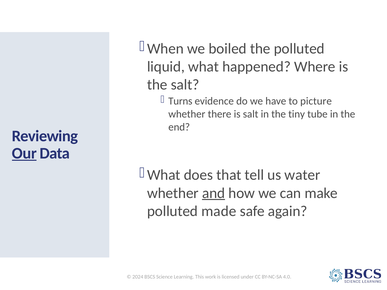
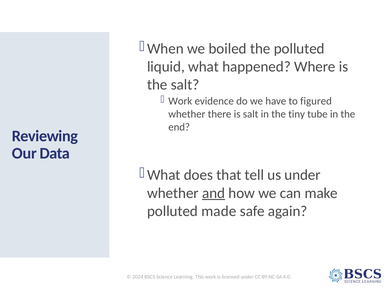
Turns at (180, 101): Turns -> Work
picture: picture -> figured
Our underline: present -> none
us water: water -> under
